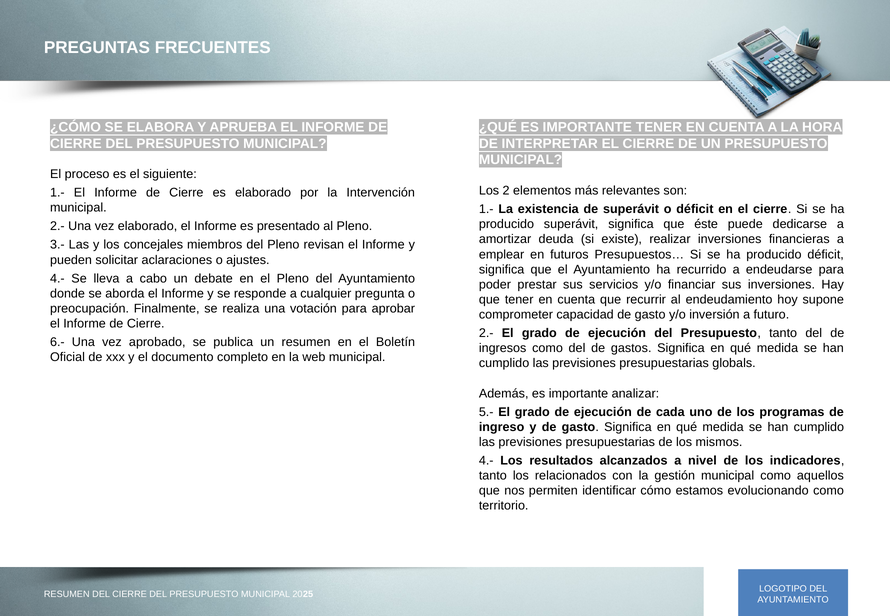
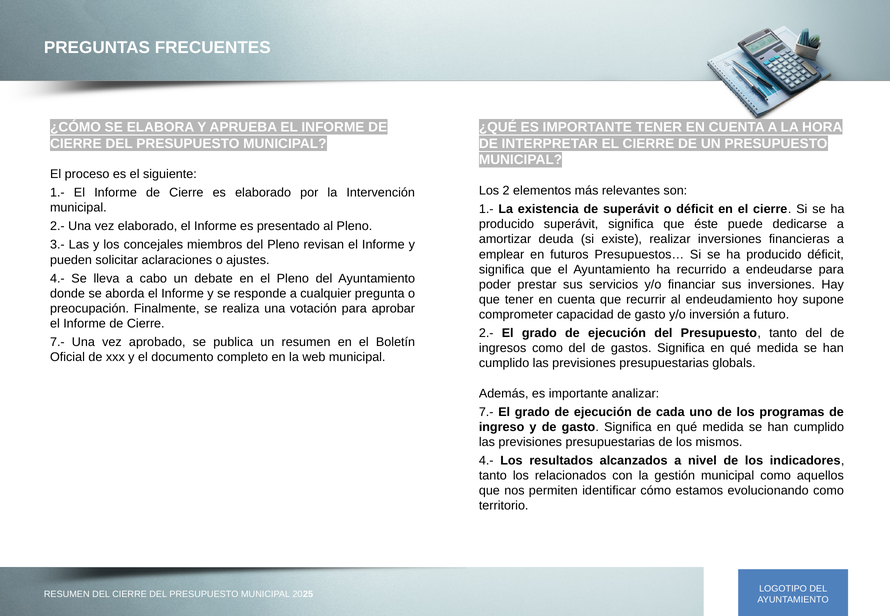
6.- at (57, 342): 6.- -> 7.-
5.- at (486, 412): 5.- -> 7.-
